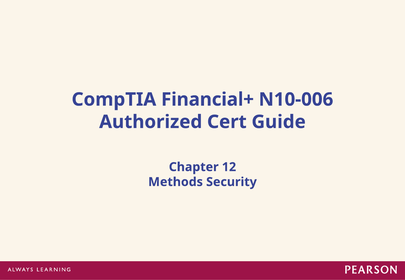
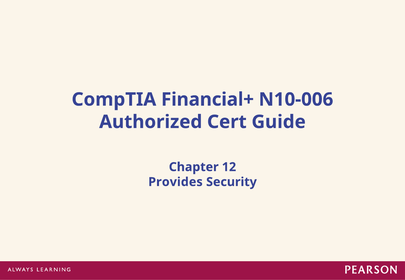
Methods: Methods -> Provides
